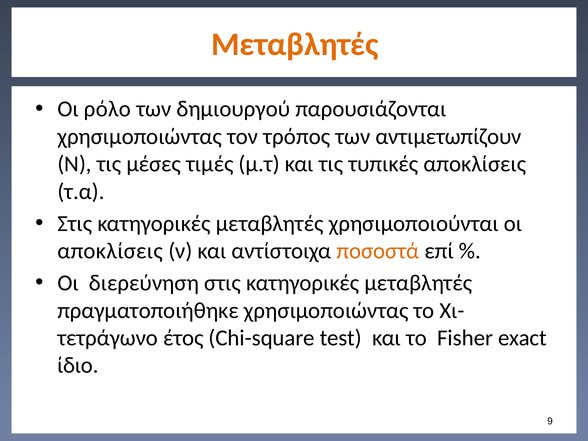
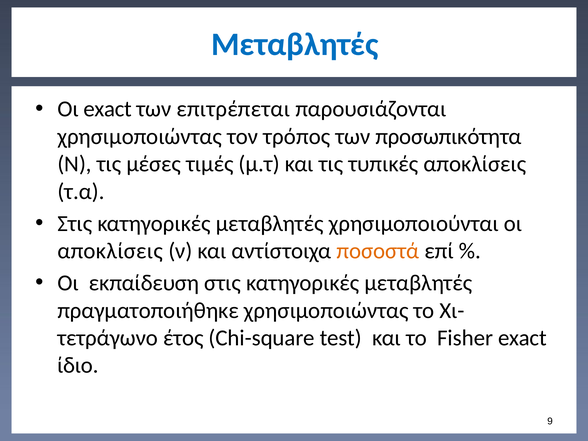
Μεταβλητές at (295, 44) colour: orange -> blue
Οι ρόλο: ρόλο -> exact
δημιουργού: δημιουργού -> επιτρέπεται
αντιμετωπίζουν: αντιμετωπίζουν -> προσωπικότητα
διερεύνηση: διερεύνηση -> εκπαίδευση
